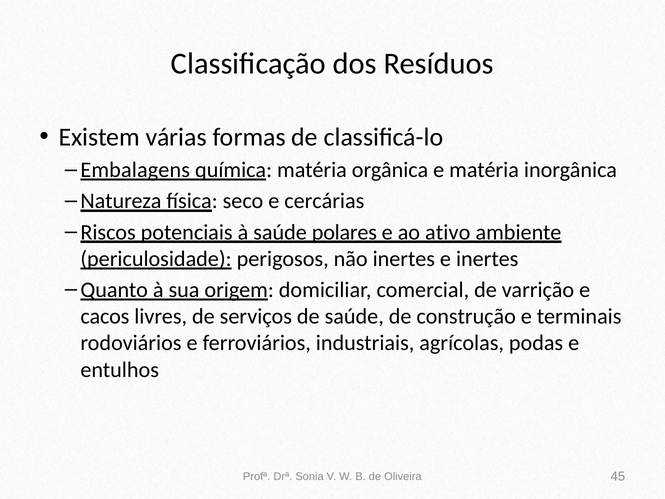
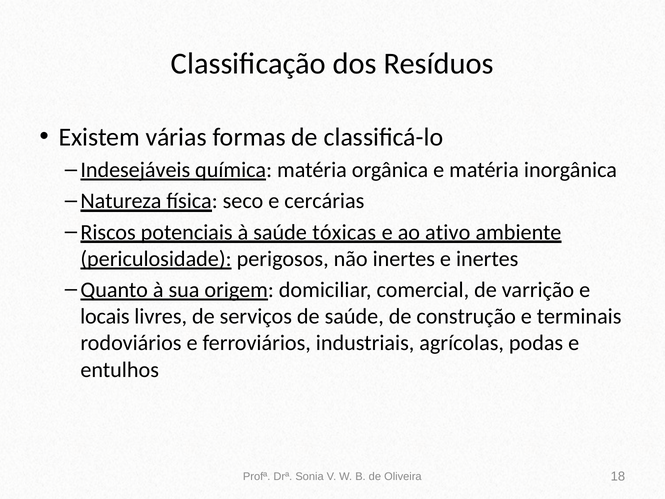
Embalagens: Embalagens -> Indesejáveis
polares: polares -> tóxicas
cacos: cacos -> locais
45: 45 -> 18
